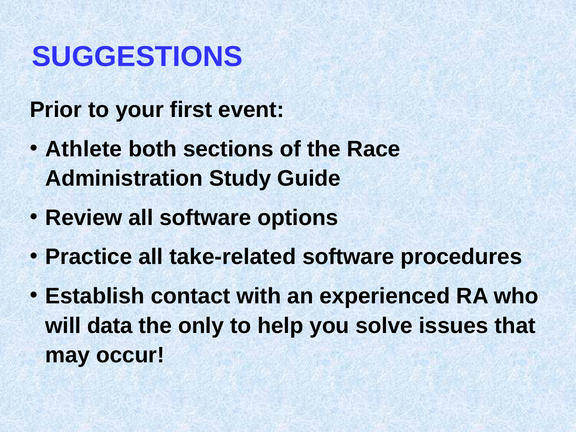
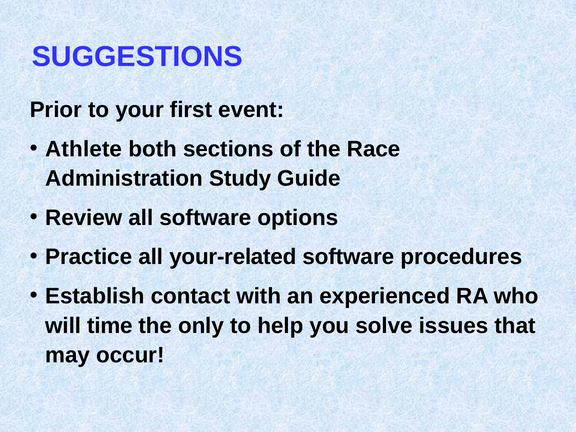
take-related: take-related -> your-related
data: data -> time
